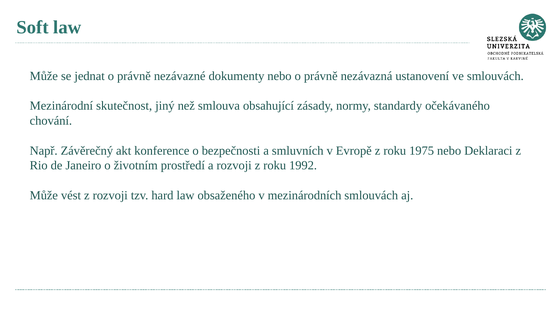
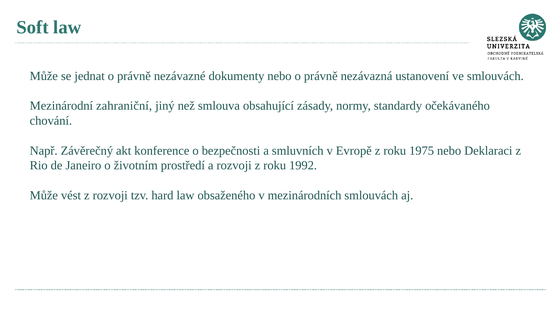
skutečnost: skutečnost -> zahraniční
